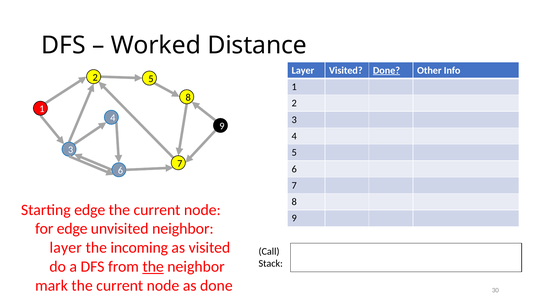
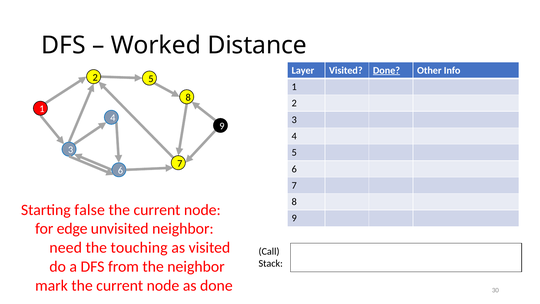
Starting edge: edge -> false
layer at (66, 247): layer -> need
incoming: incoming -> touching
the at (153, 266) underline: present -> none
